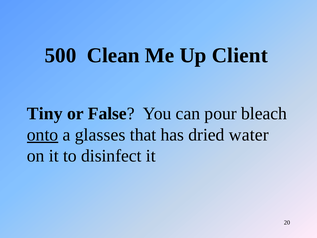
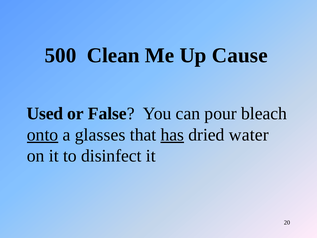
Client: Client -> Cause
Tiny: Tiny -> Used
has underline: none -> present
